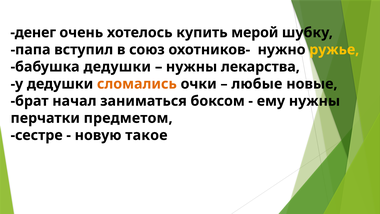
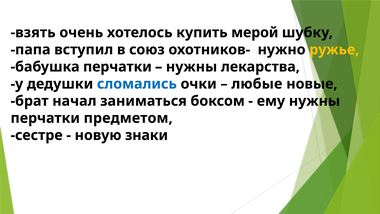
денег: денег -> взять
бабушка дедушки: дедушки -> перчатки
сломались colour: orange -> blue
такое: такое -> знаки
